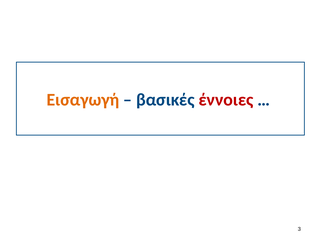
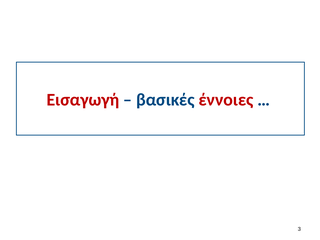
Εισαγωγή colour: orange -> red
